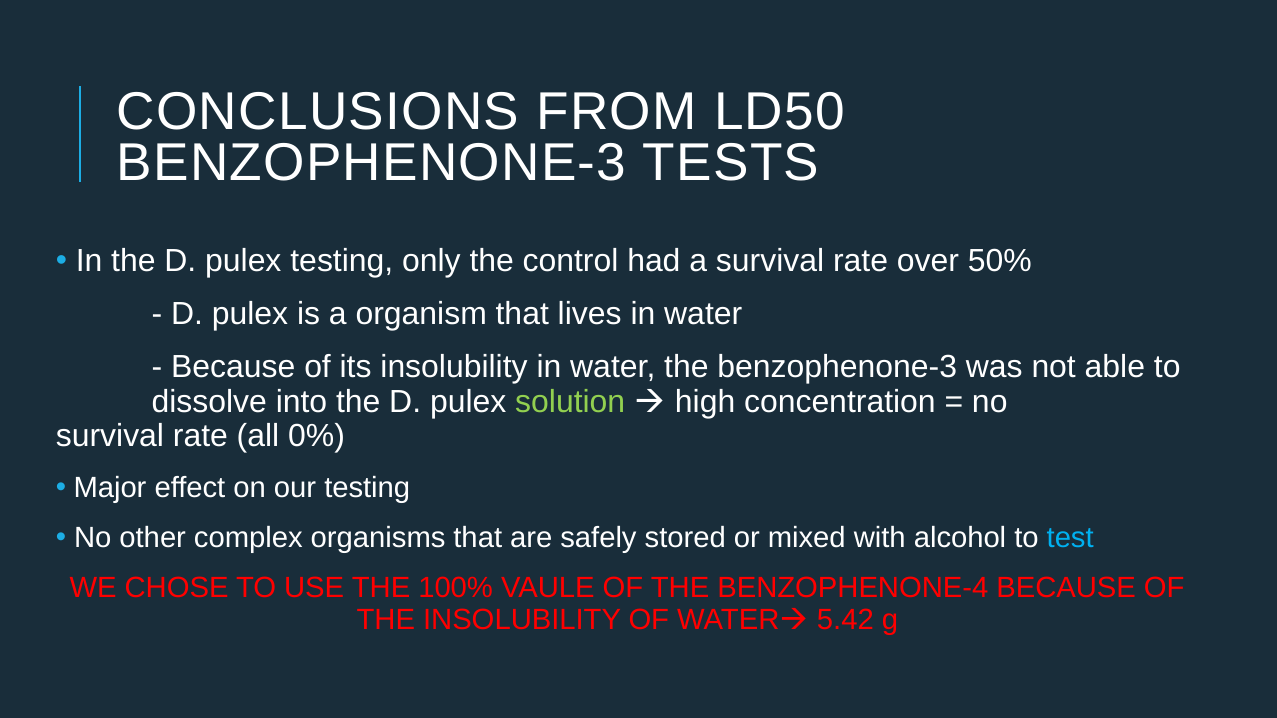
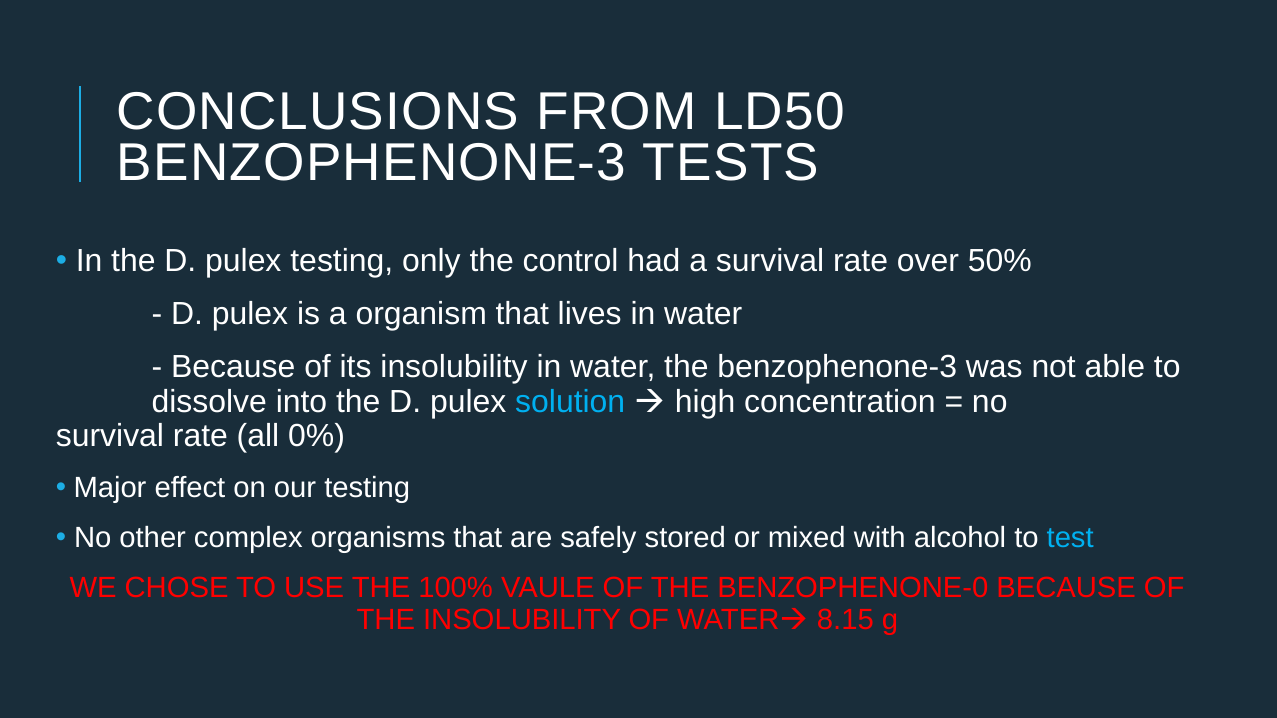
solution colour: light green -> light blue
BENZOPHENONE-4: BENZOPHENONE-4 -> BENZOPHENONE-0
5.42: 5.42 -> 8.15
